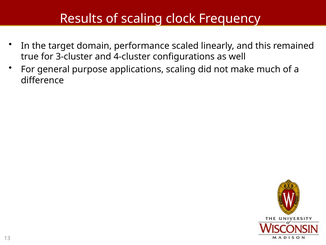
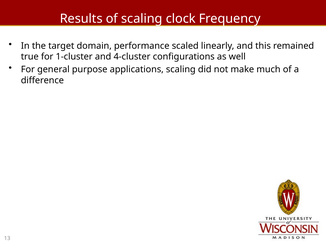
3-cluster: 3-cluster -> 1-cluster
